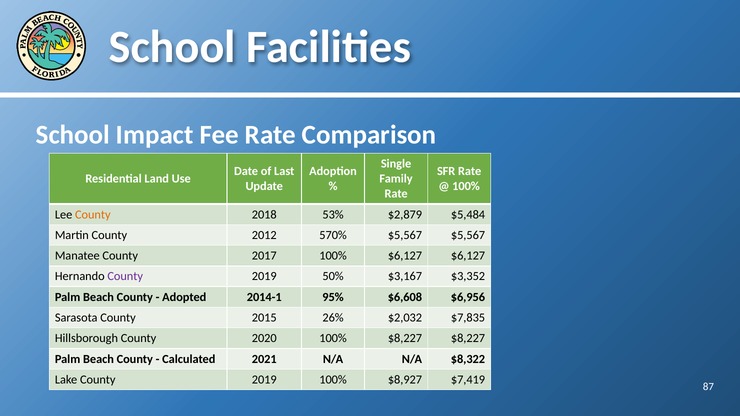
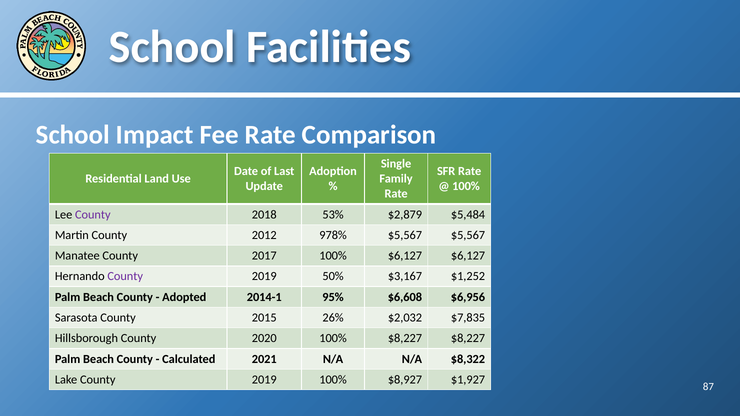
County at (93, 215) colour: orange -> purple
570%: 570% -> 978%
$3,352: $3,352 -> $1,252
$7,419: $7,419 -> $1,927
